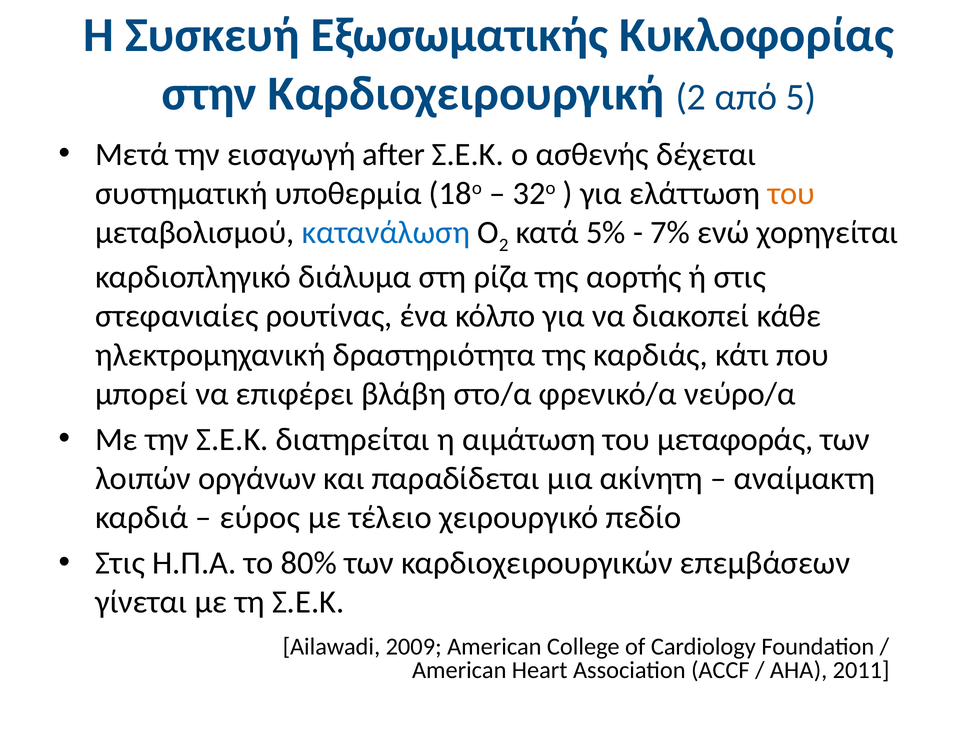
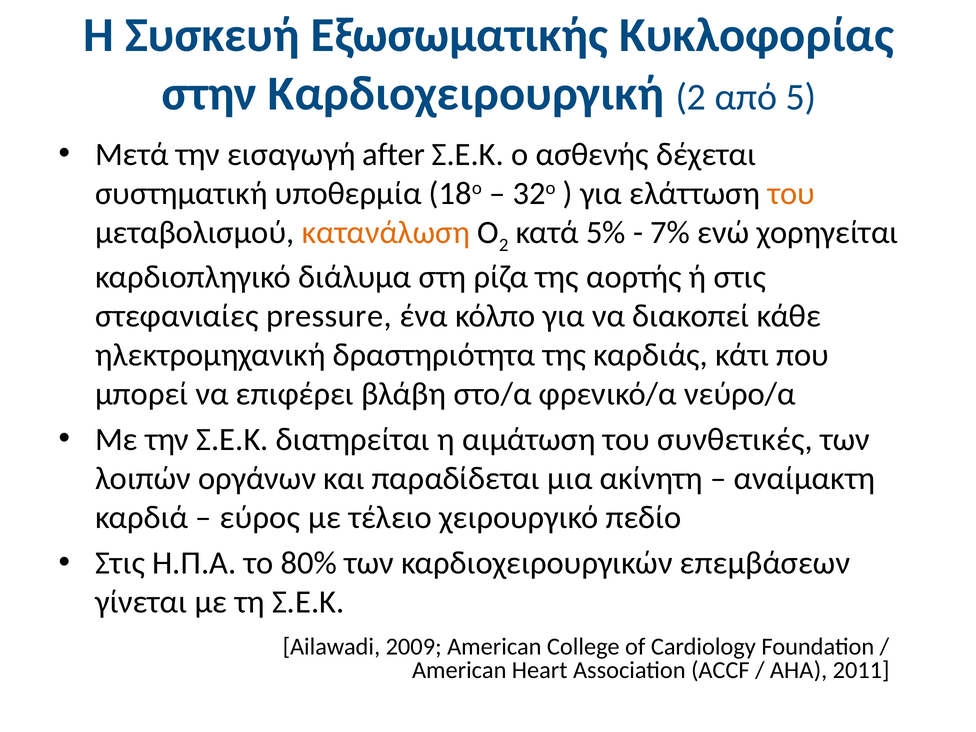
κατανάλωση colour: blue -> orange
ρουτίνας: ρουτίνας -> pressure
μεταφοράς: μεταφοράς -> συνθετικές
